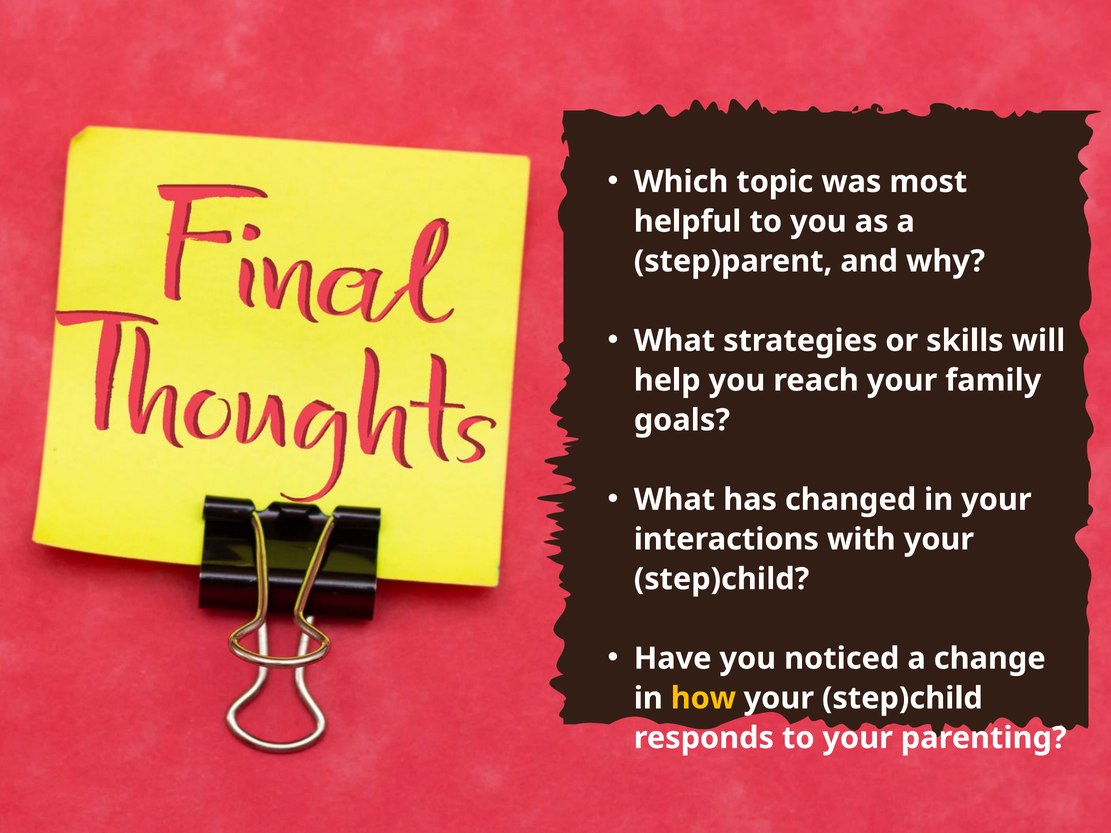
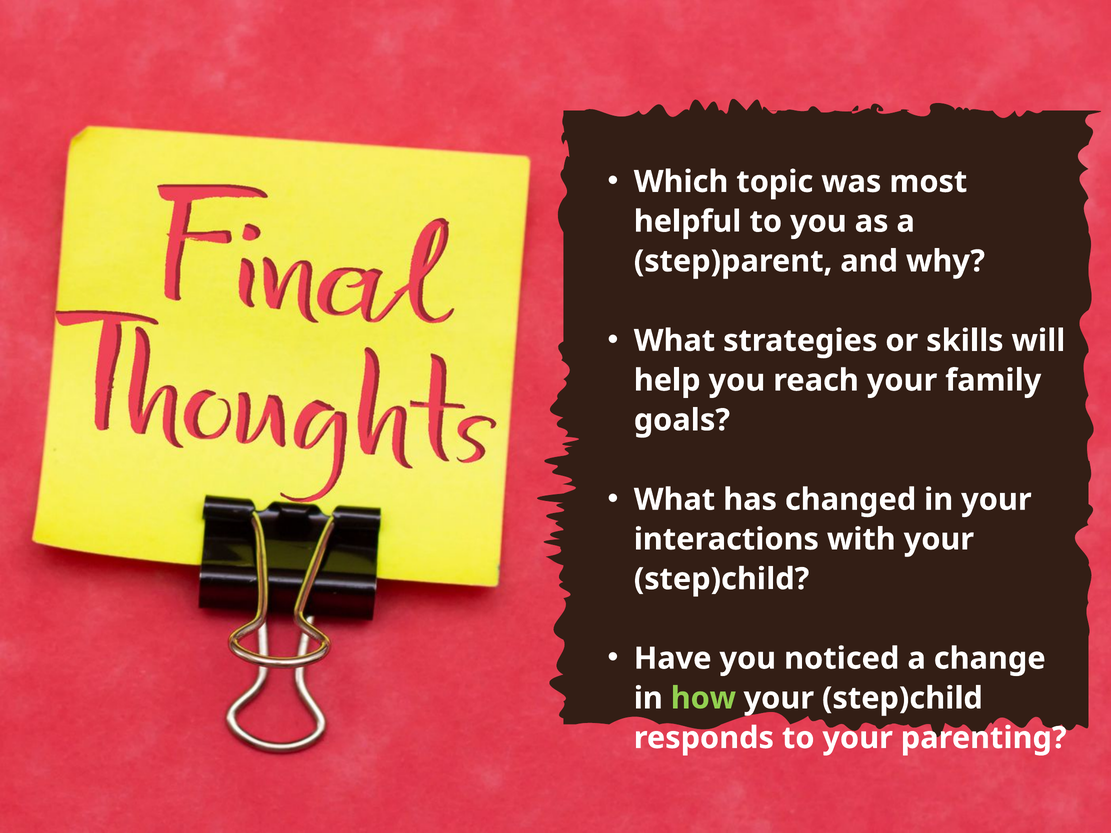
how colour: yellow -> light green
